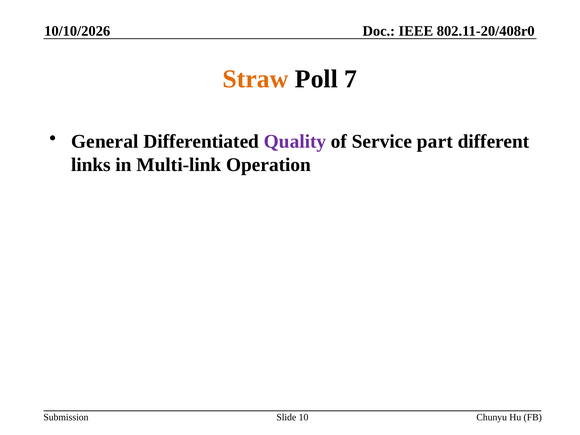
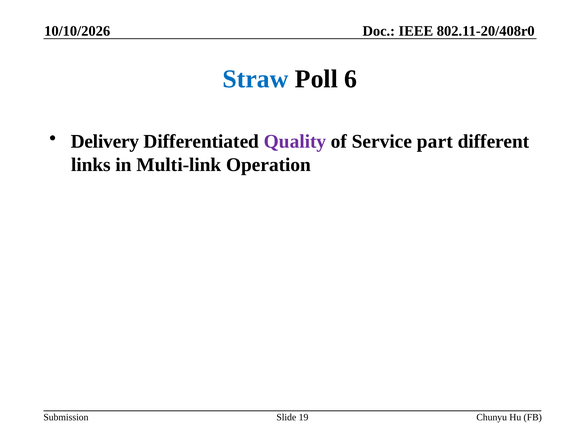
Straw colour: orange -> blue
7: 7 -> 6
General: General -> Delivery
10: 10 -> 19
